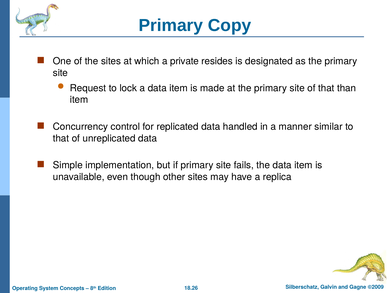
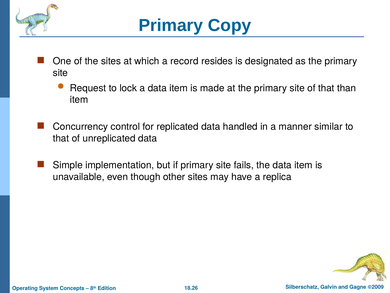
private: private -> record
